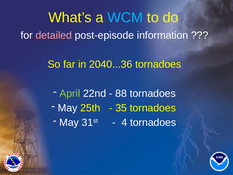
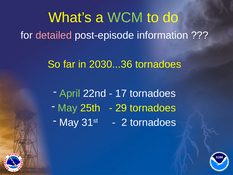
WCM colour: light blue -> light green
2040...36: 2040...36 -> 2030...36
88: 88 -> 17
May at (68, 108) colour: white -> light green
35: 35 -> 29
4: 4 -> 2
